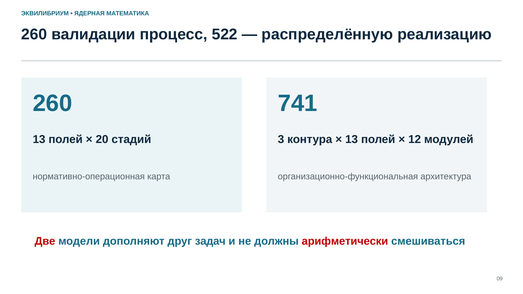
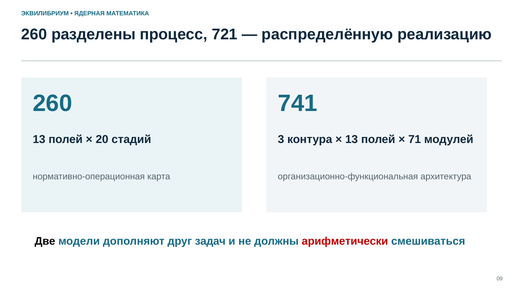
валидации: валидации -> разделены
522: 522 -> 721
12: 12 -> 71
Две colour: red -> black
